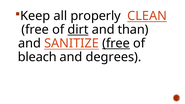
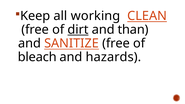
properly: properly -> working
free at (116, 43) underline: present -> none
degrees: degrees -> hazards
